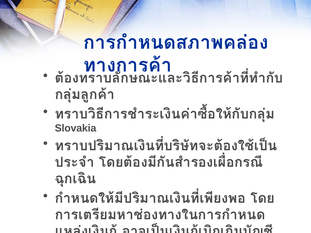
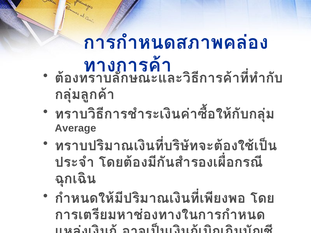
Slovakia: Slovakia -> Average
